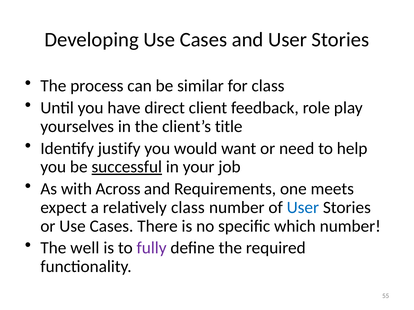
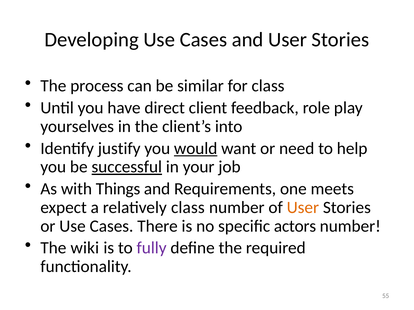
title: title -> into
would underline: none -> present
Across: Across -> Things
User at (303, 208) colour: blue -> orange
which: which -> actors
well: well -> wiki
